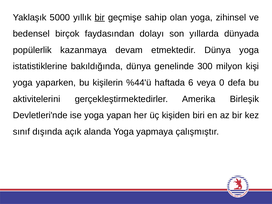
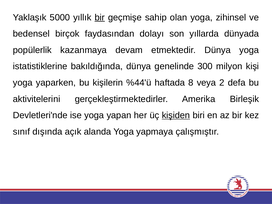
6: 6 -> 8
0: 0 -> 2
kişiden underline: none -> present
